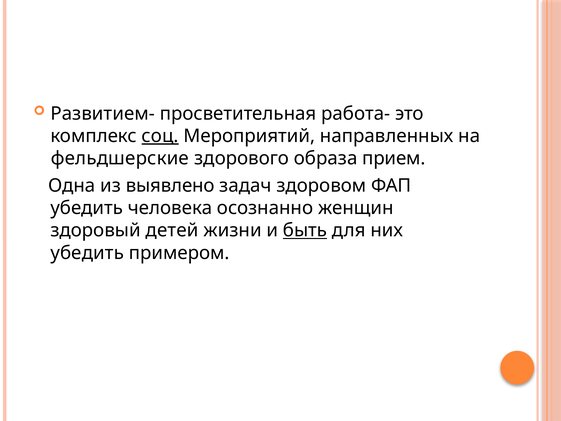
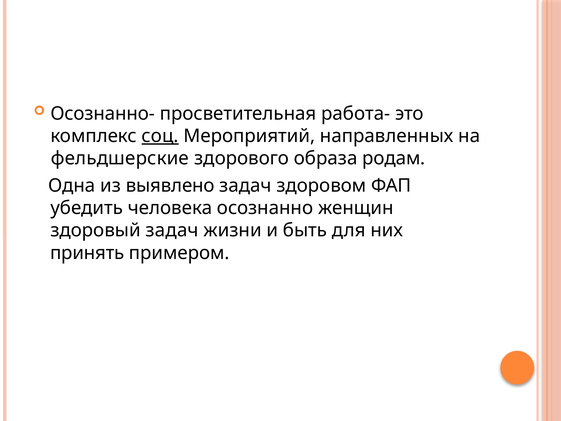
Развитием-: Развитием- -> Осознанно-
прием: прием -> родам
здоровый детей: детей -> задач
быть underline: present -> none
убедить at (87, 253): убедить -> принять
